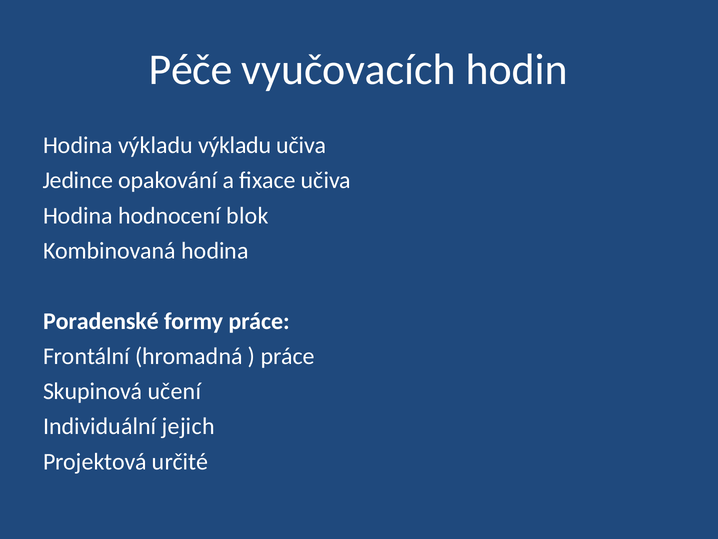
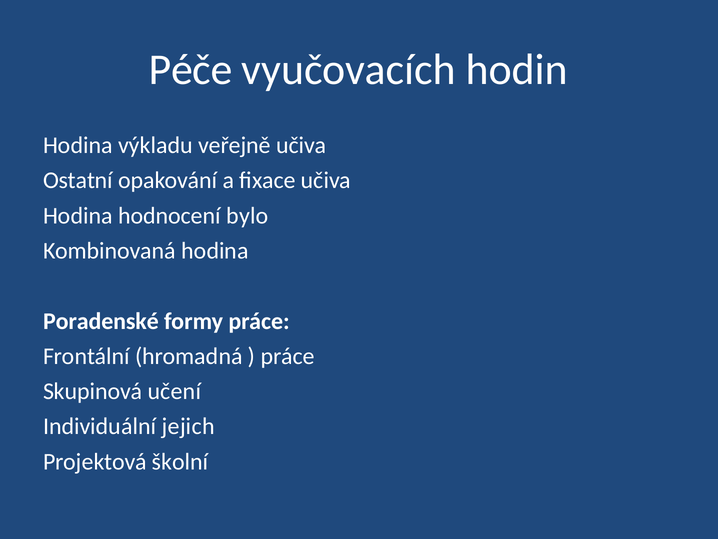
výkladu výkladu: výkladu -> veřejně
Jedince: Jedince -> Ostatní
blok: blok -> bylo
určité: určité -> školní
